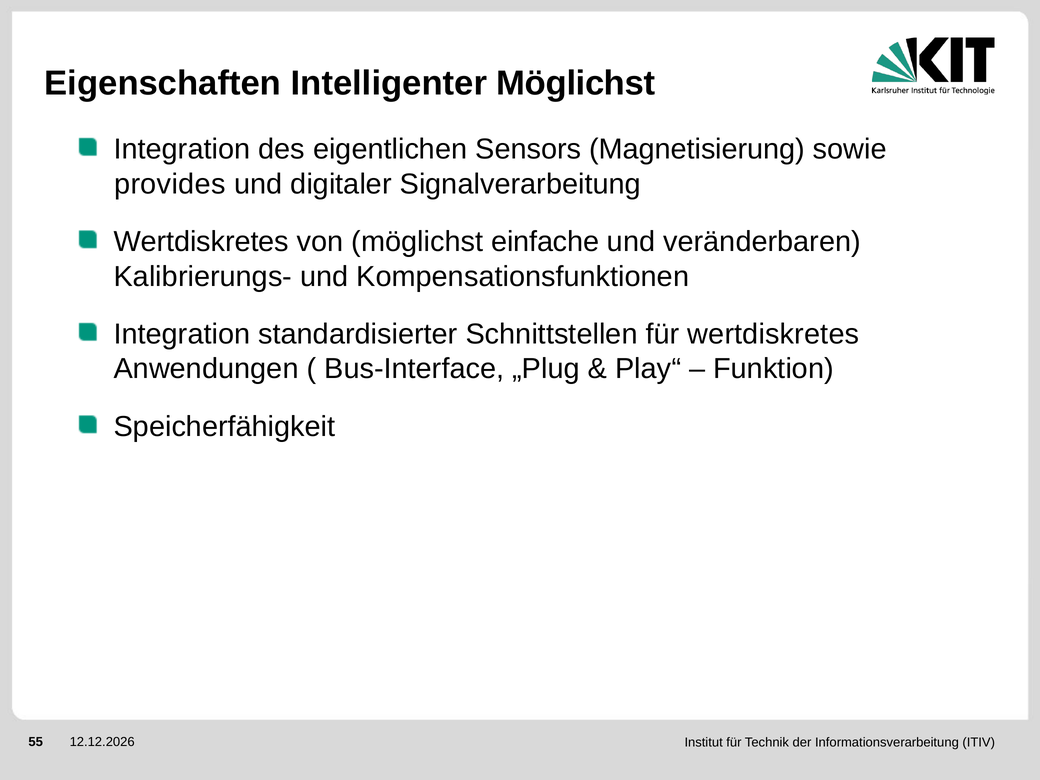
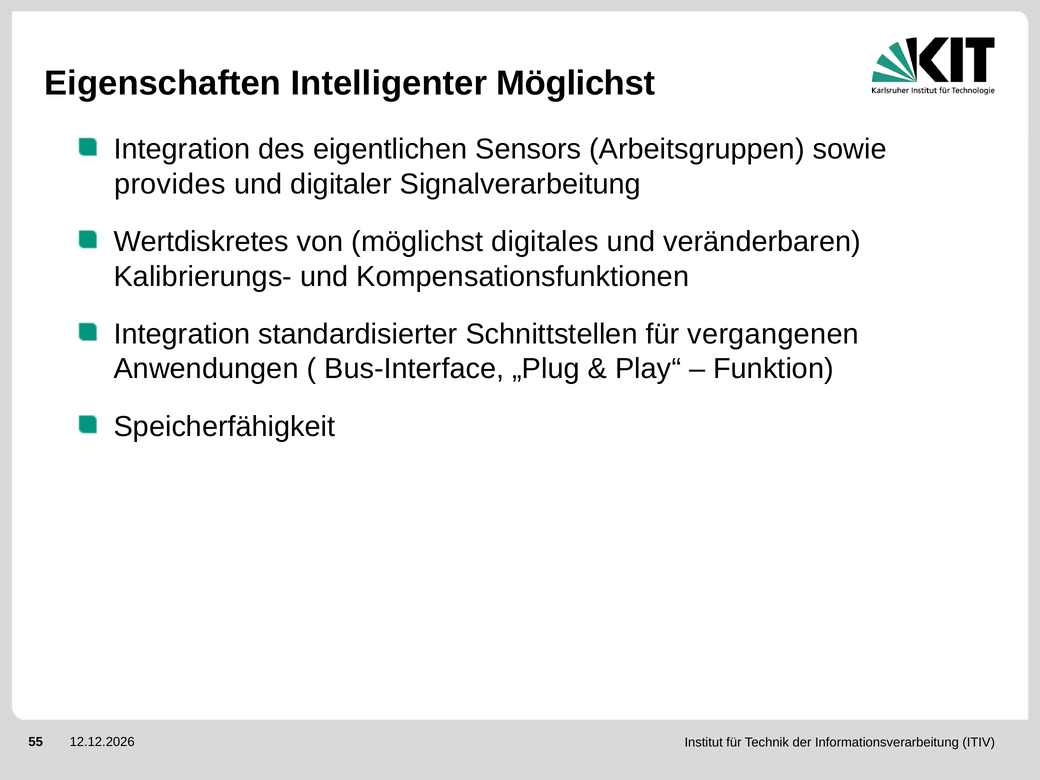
Magnetisierung: Magnetisierung -> Arbeitsgruppen
einfache: einfache -> digitales
für wertdiskretes: wertdiskretes -> vergangenen
